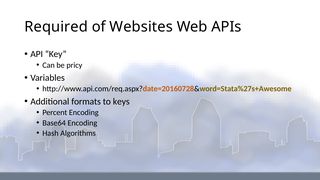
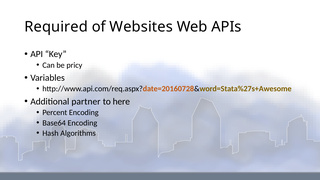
formats: formats -> partner
keys: keys -> here
